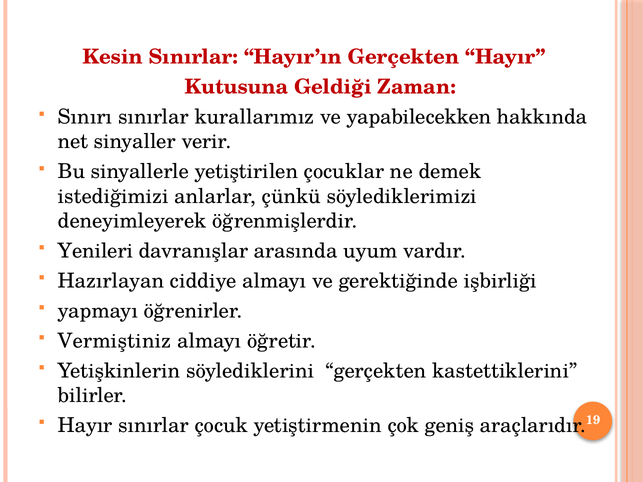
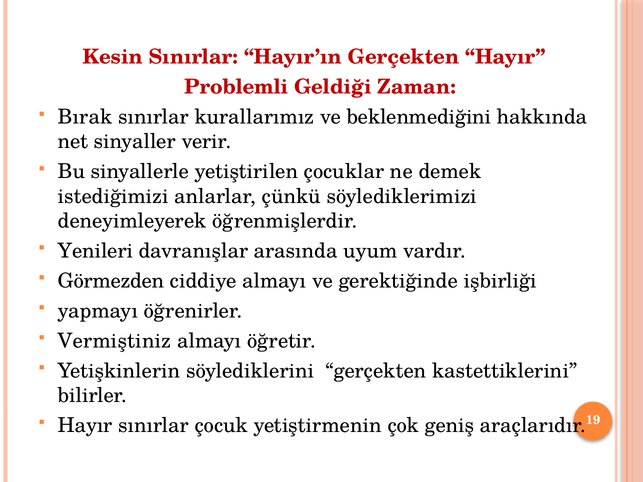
Kutusuna: Kutusuna -> Problemli
Sınırı: Sınırı -> Bırak
yapabilecekken: yapabilecekken -> beklenmediğini
Hazırlayan: Hazırlayan -> Görmezden
